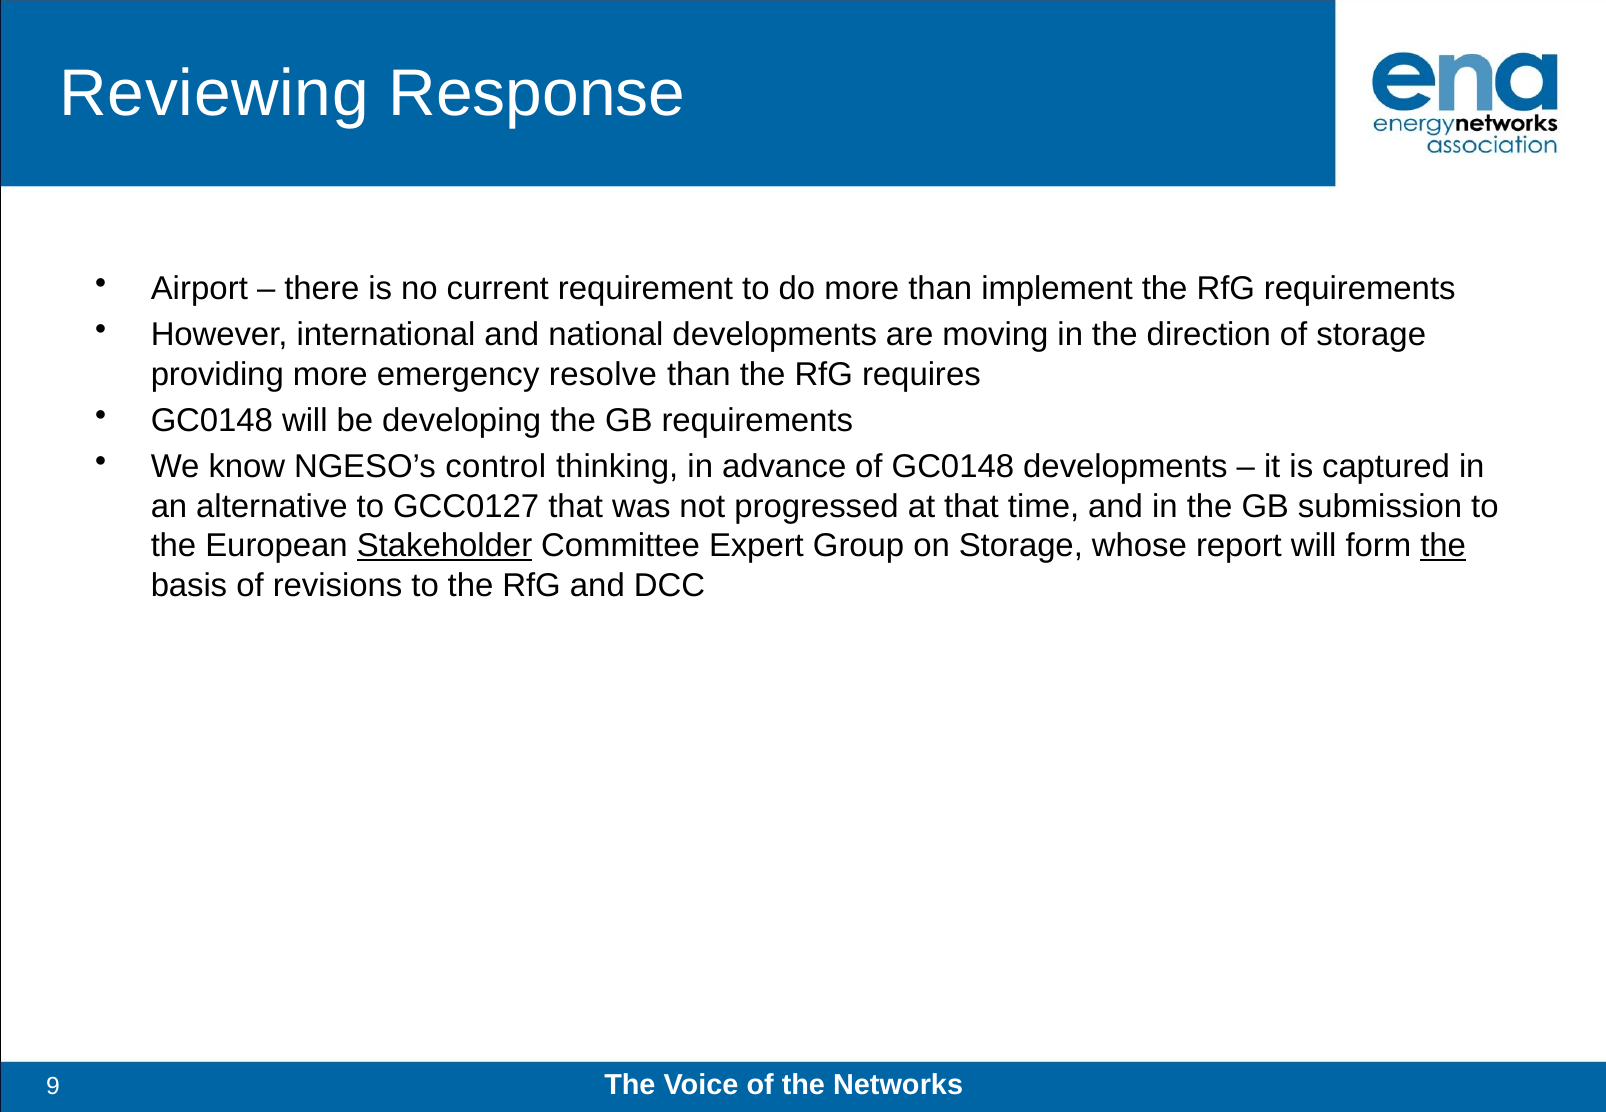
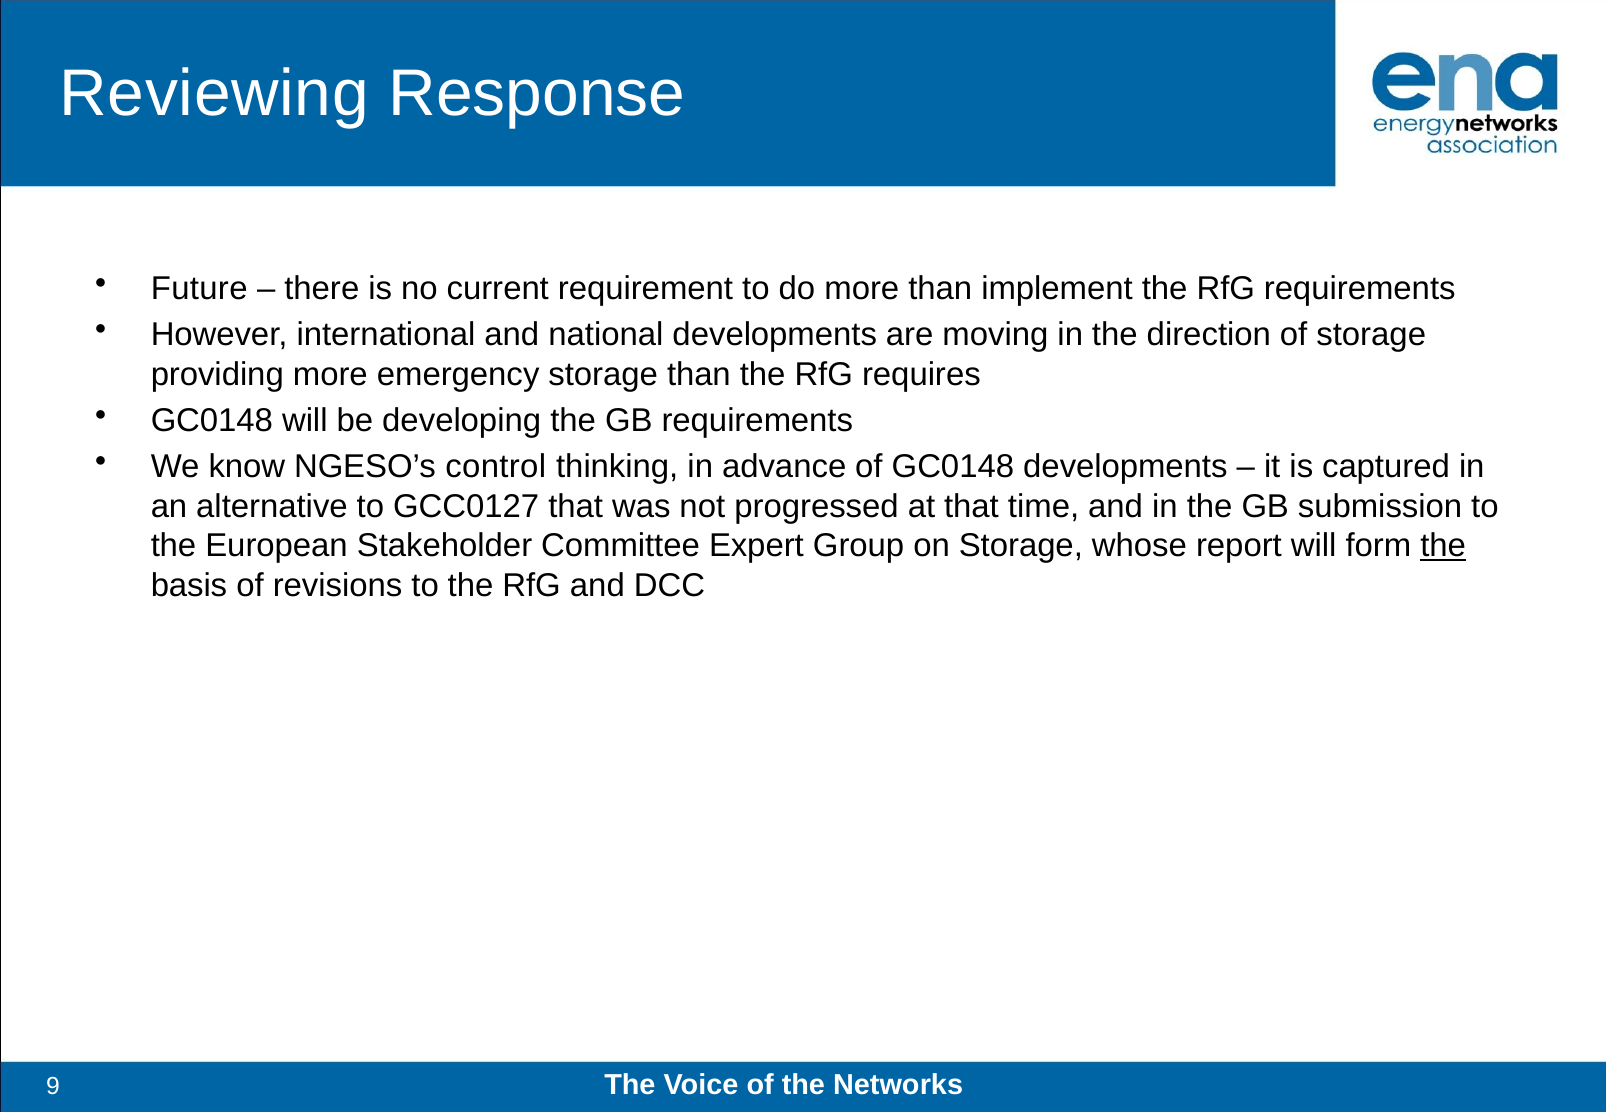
Airport: Airport -> Future
emergency resolve: resolve -> storage
Stakeholder underline: present -> none
